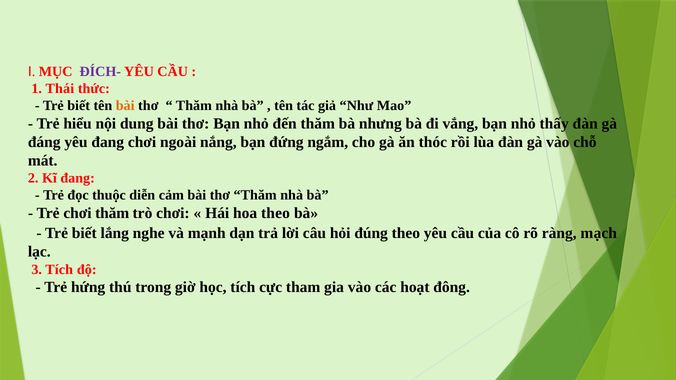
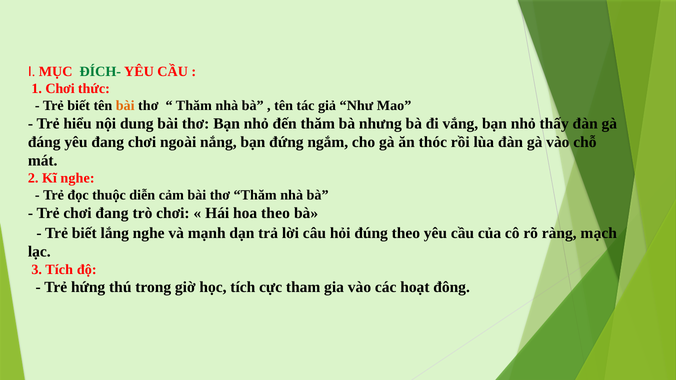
ĐÍCH- colour: purple -> green
1 Thái: Thái -> Chơi
Kĩ đang: đang -> nghe
chơi thăm: thăm -> đang
